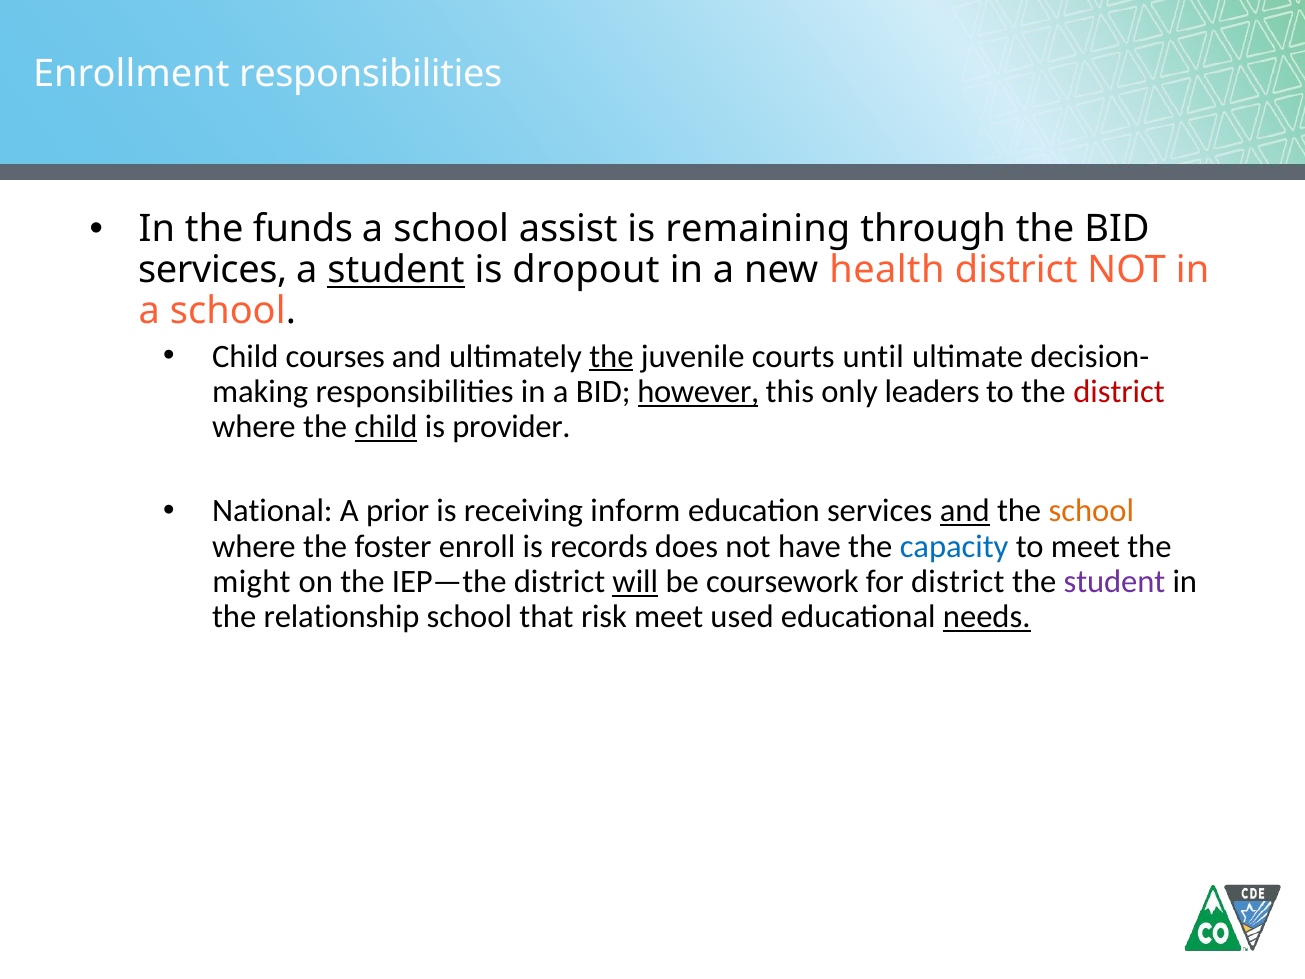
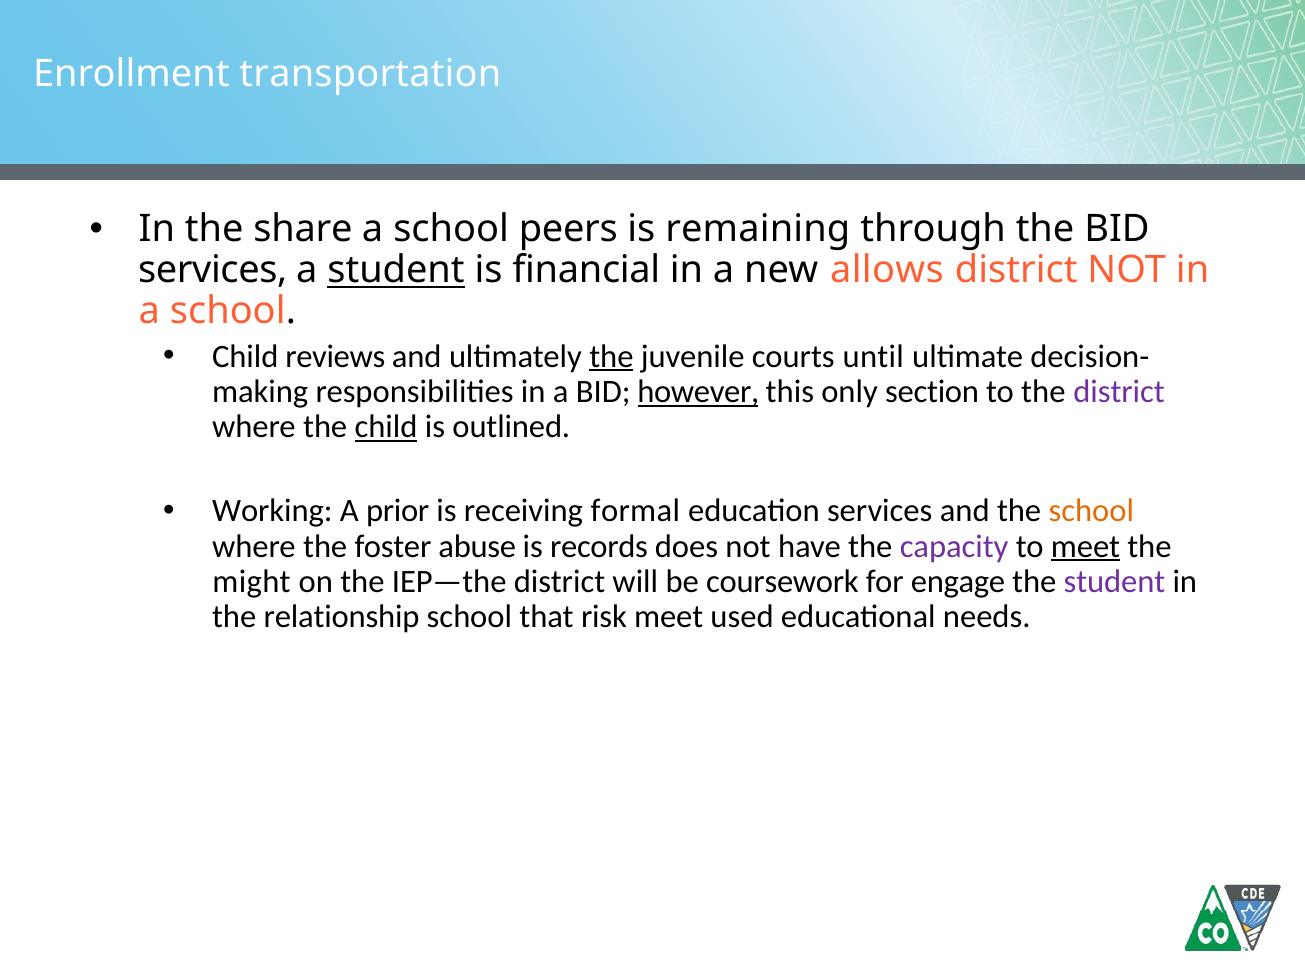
Enrollment responsibilities: responsibilities -> transportation
funds: funds -> share
assist: assist -> peers
dropout: dropout -> financial
health: health -> allows
courses: courses -> reviews
leaders: leaders -> section
district at (1119, 392) colour: red -> purple
provider: provider -> outlined
National: National -> Working
inform: inform -> formal
and at (965, 511) underline: present -> none
enroll: enroll -> abuse
capacity colour: blue -> purple
meet at (1085, 546) underline: none -> present
will underline: present -> none
for district: district -> engage
needs underline: present -> none
